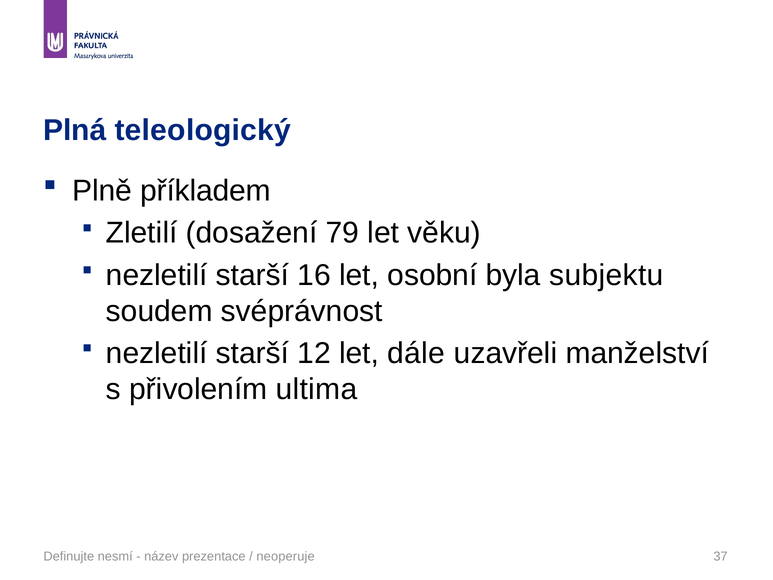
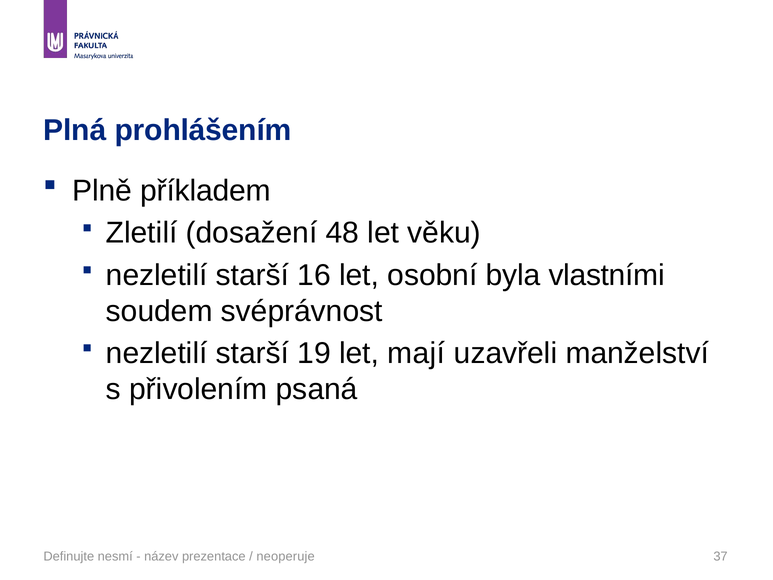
teleologický: teleologický -> prohlášením
79: 79 -> 48
subjektu: subjektu -> vlastními
12: 12 -> 19
dále: dále -> mají
ultima: ultima -> psaná
